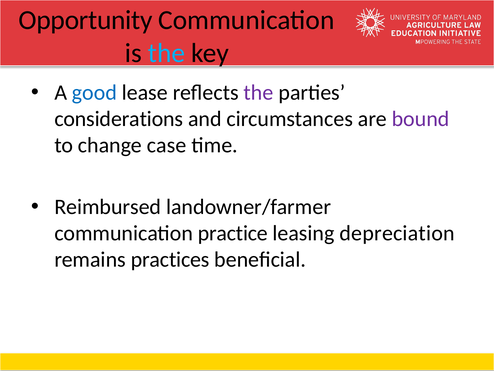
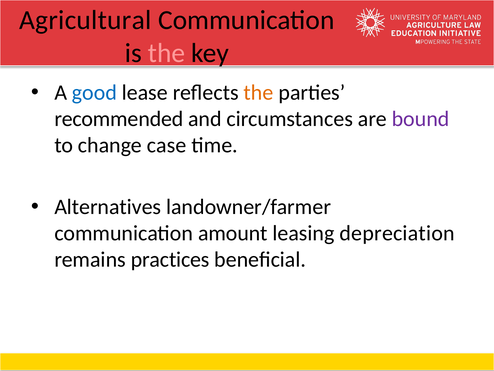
Opportunity: Opportunity -> Agricultural
the at (167, 53) colour: light blue -> pink
the at (259, 92) colour: purple -> orange
considerations: considerations -> recommended
Reimbursed: Reimbursed -> Alternatives
practice: practice -> amount
